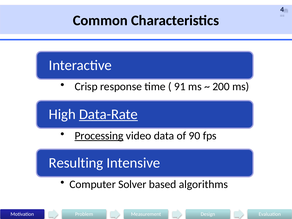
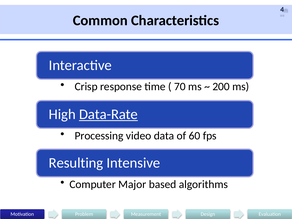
91: 91 -> 70
Processing underline: present -> none
90: 90 -> 60
Solver: Solver -> Major
